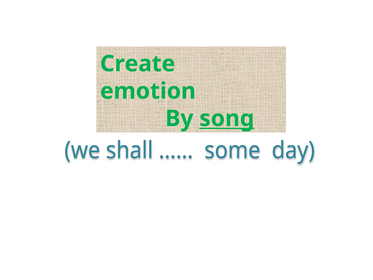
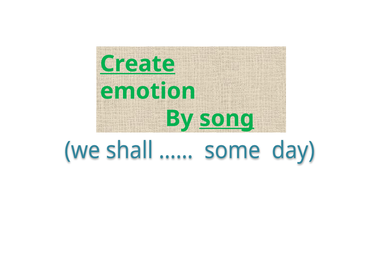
Create underline: none -> present
